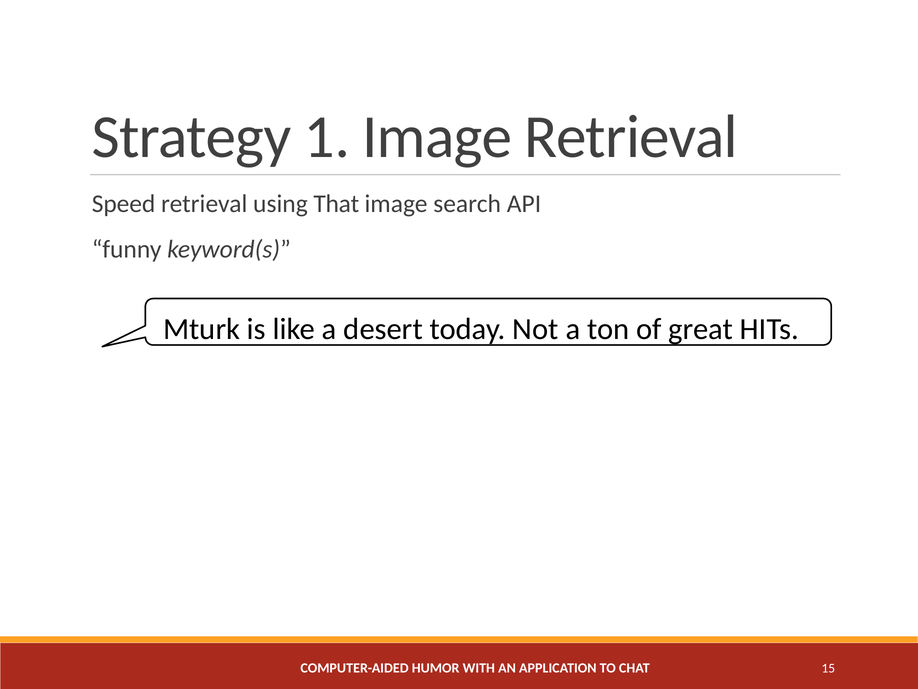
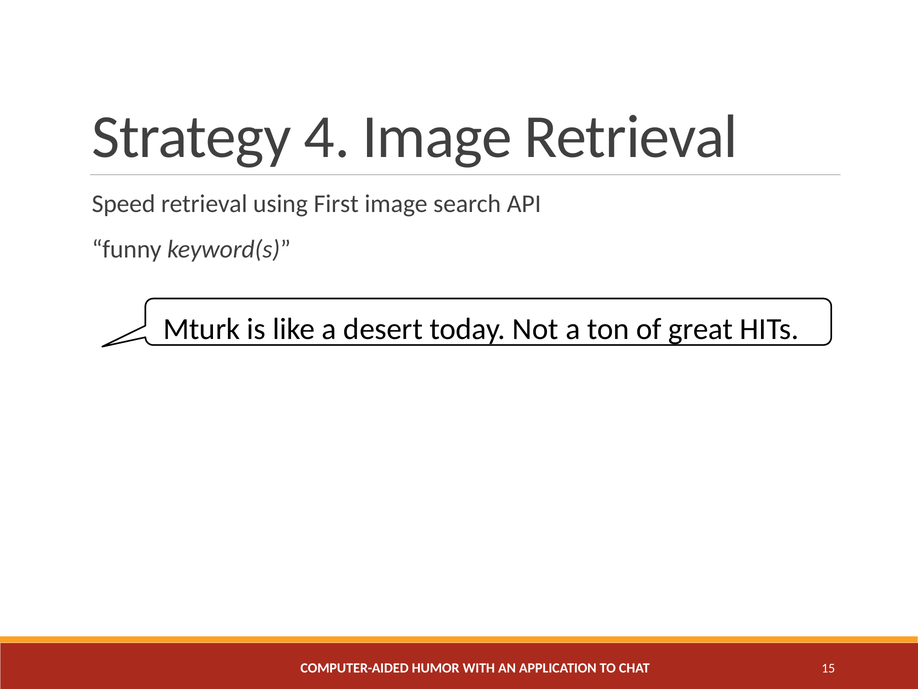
1: 1 -> 4
That: That -> First
